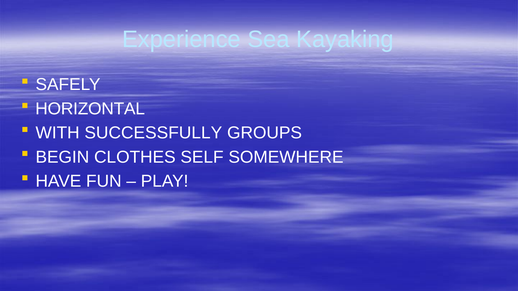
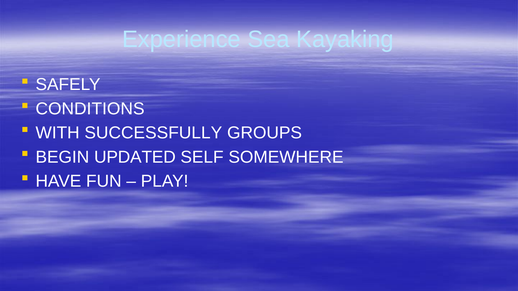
HORIZONTAL: HORIZONTAL -> CONDITIONS
CLOTHES: CLOTHES -> UPDATED
